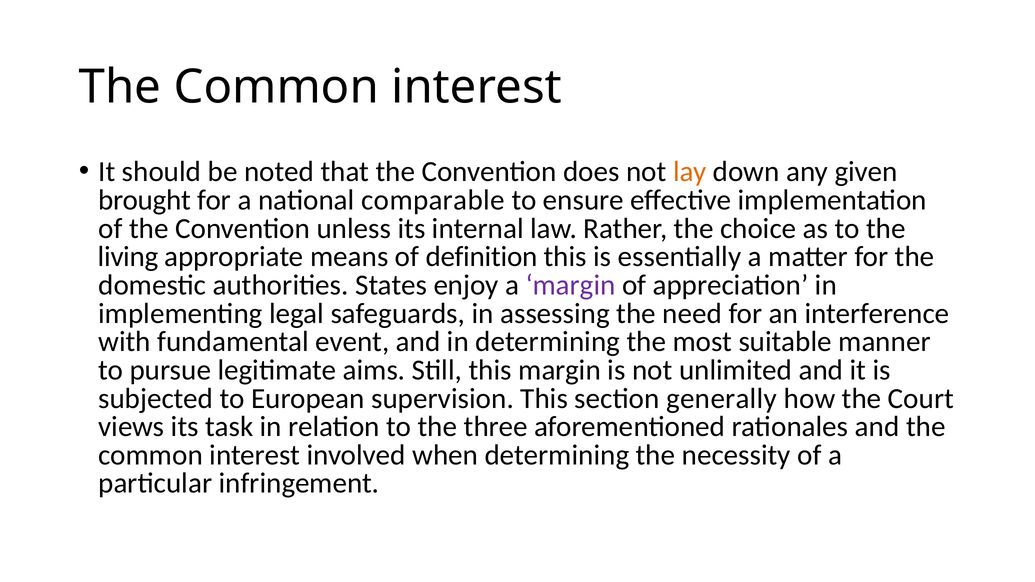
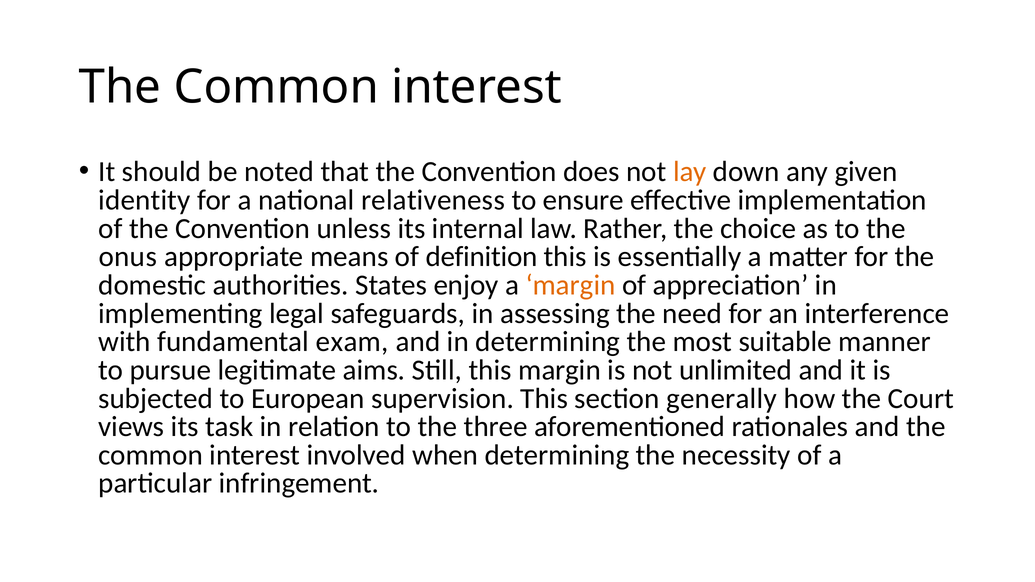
brought: brought -> identity
comparable: comparable -> relativeness
living: living -> onus
margin at (571, 285) colour: purple -> orange
event: event -> exam
